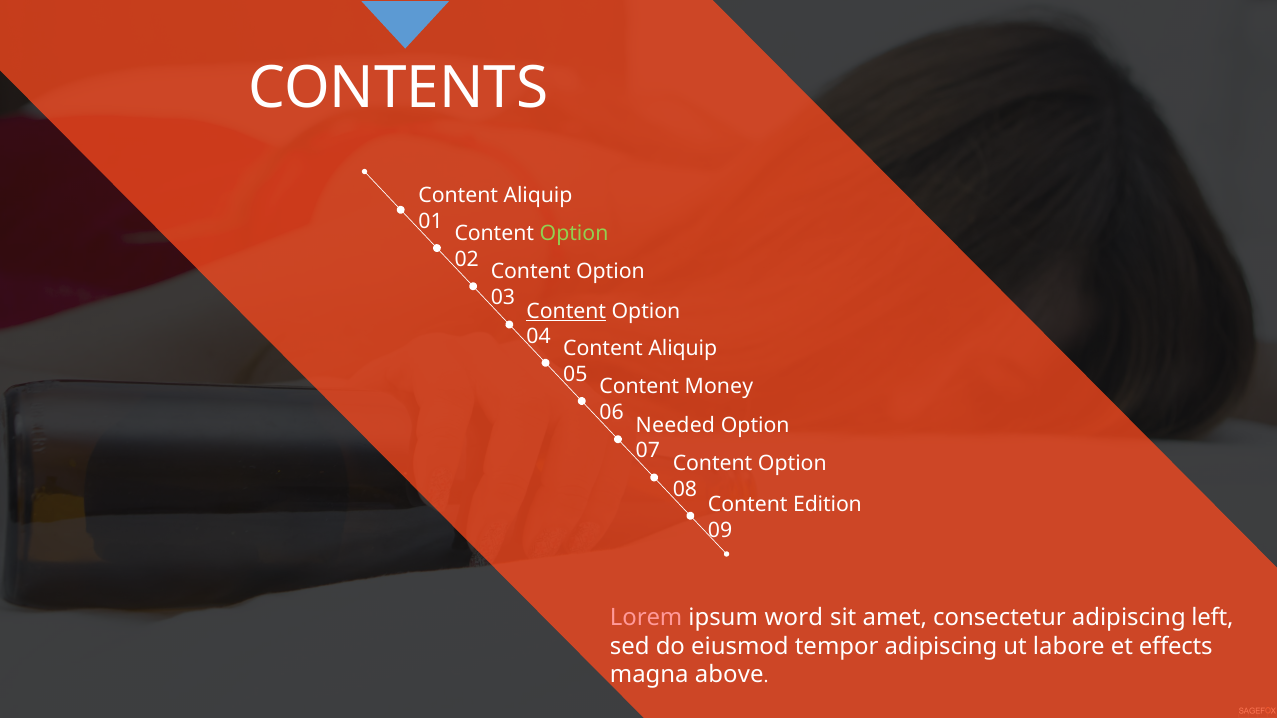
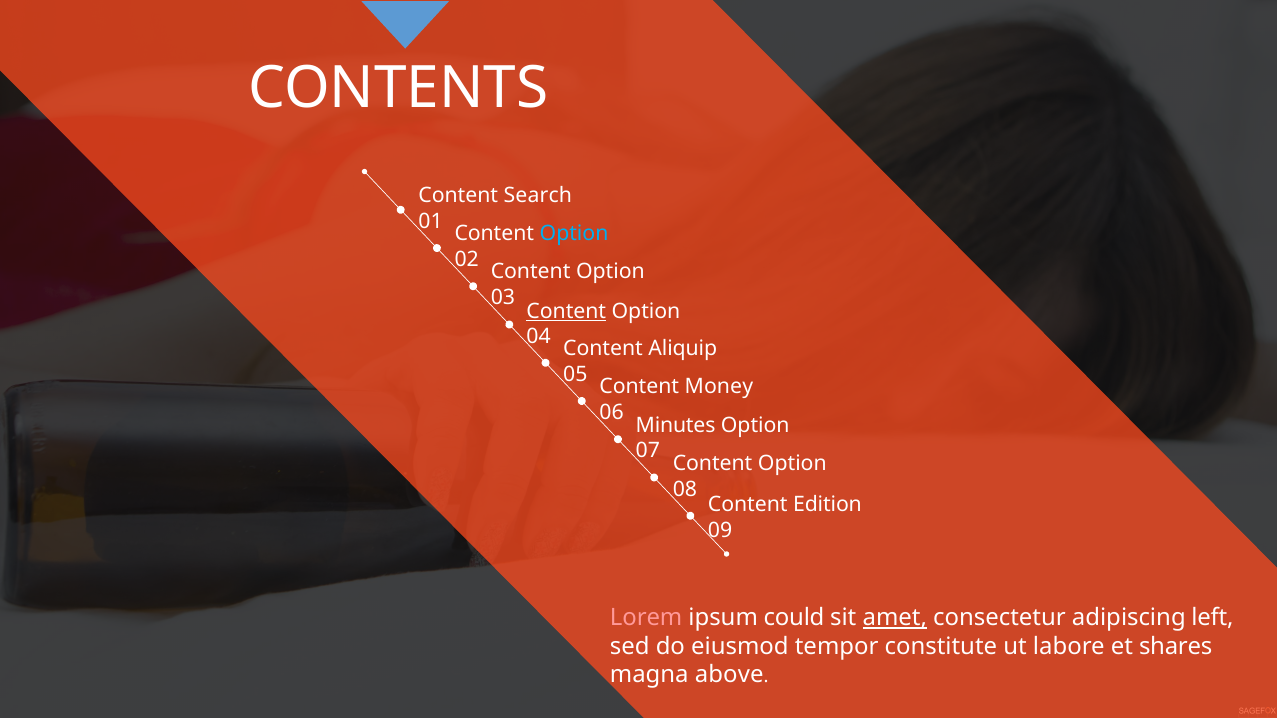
Aliquip at (538, 196): Aliquip -> Search
Option at (574, 234) colour: light green -> light blue
Needed: Needed -> Minutes
word: word -> could
amet underline: none -> present
tempor adipiscing: adipiscing -> constitute
effects: effects -> shares
